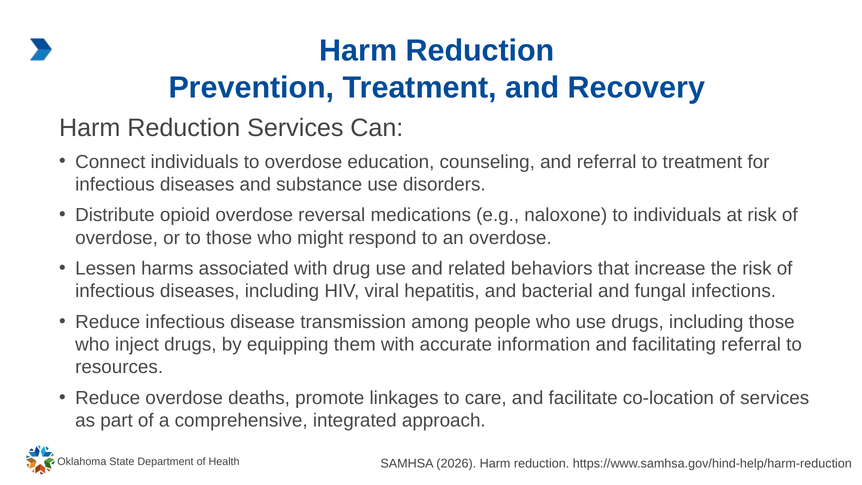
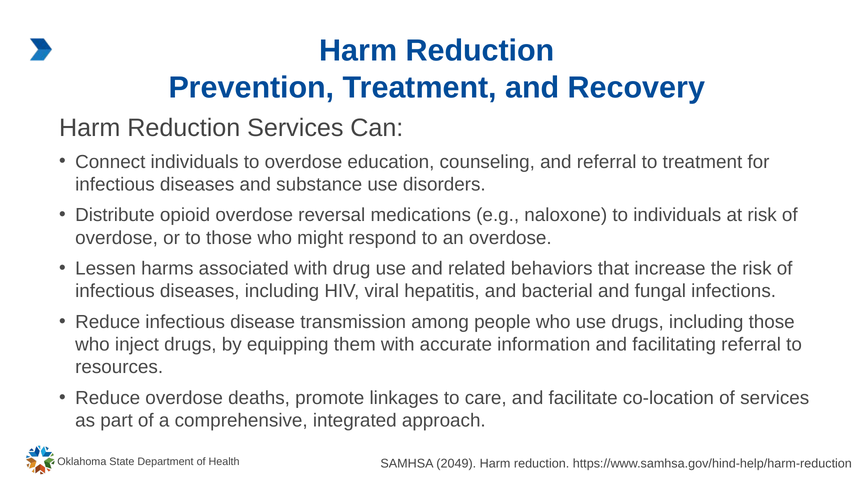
2026: 2026 -> 2049
